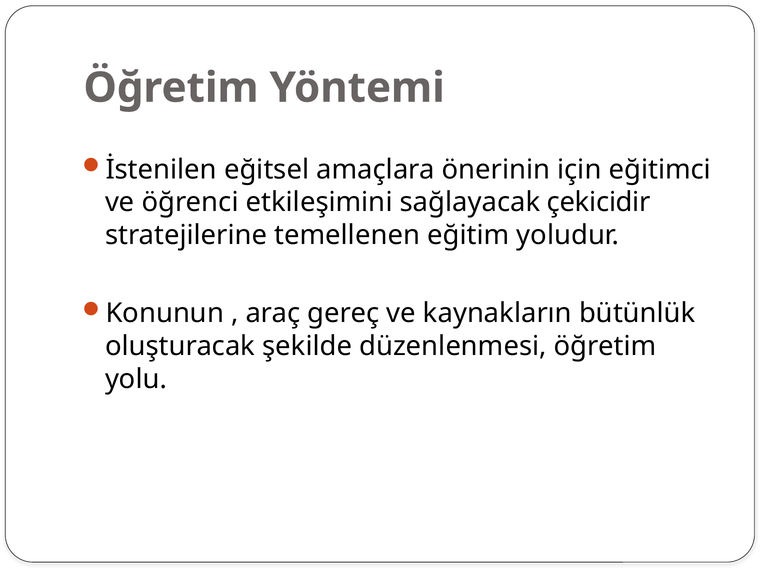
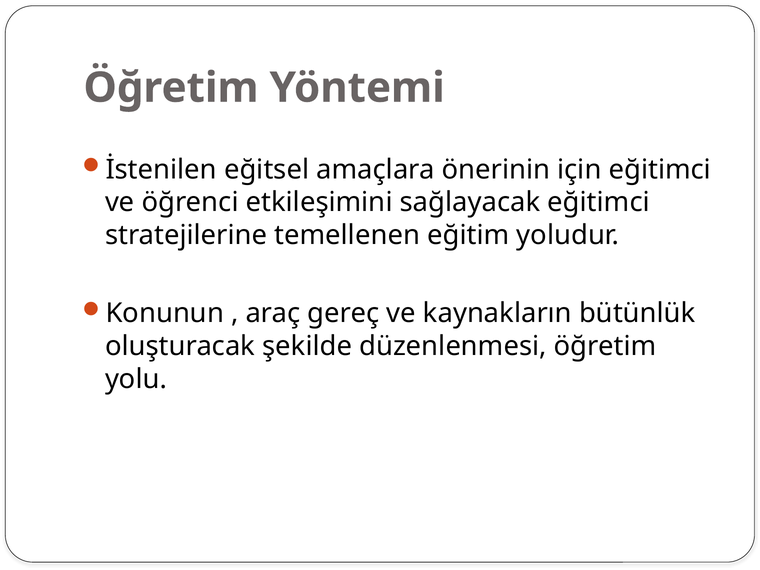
sağlayacak çekicidir: çekicidir -> eğitimci
